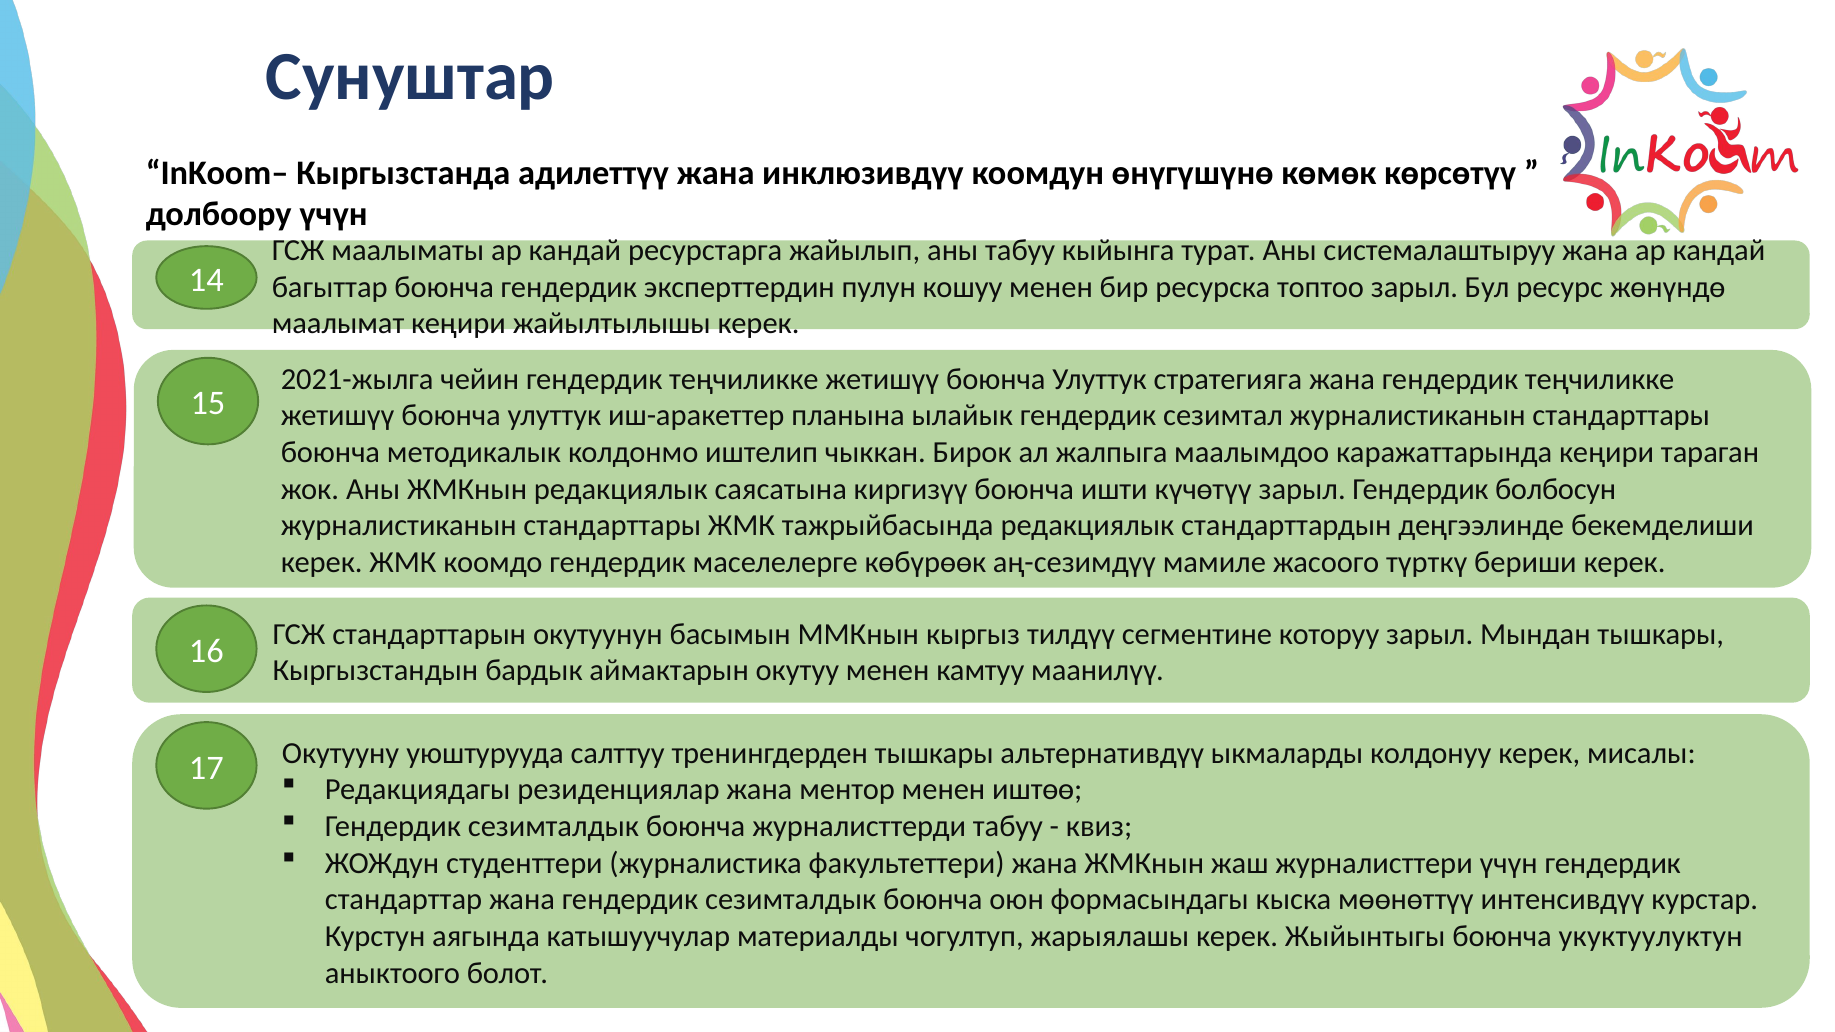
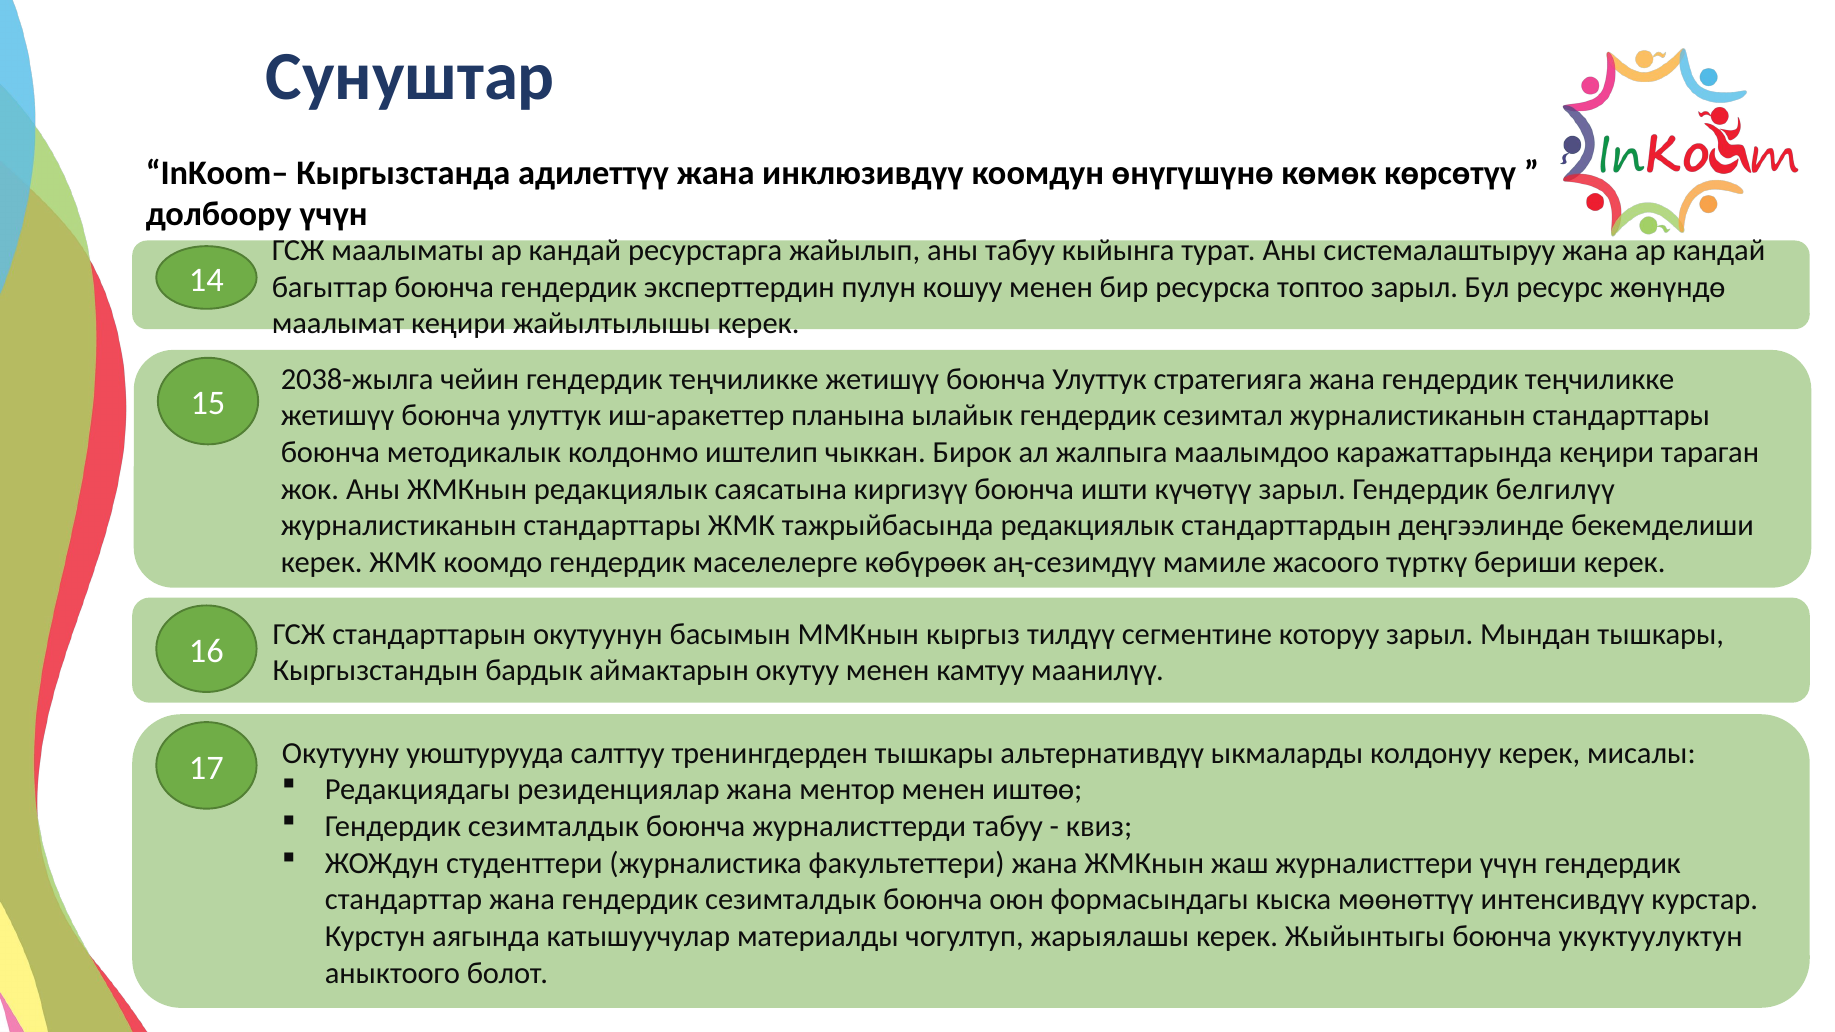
2021-жылга: 2021-жылга -> 2038-жылга
болбосун: болбосун -> белгилүү
